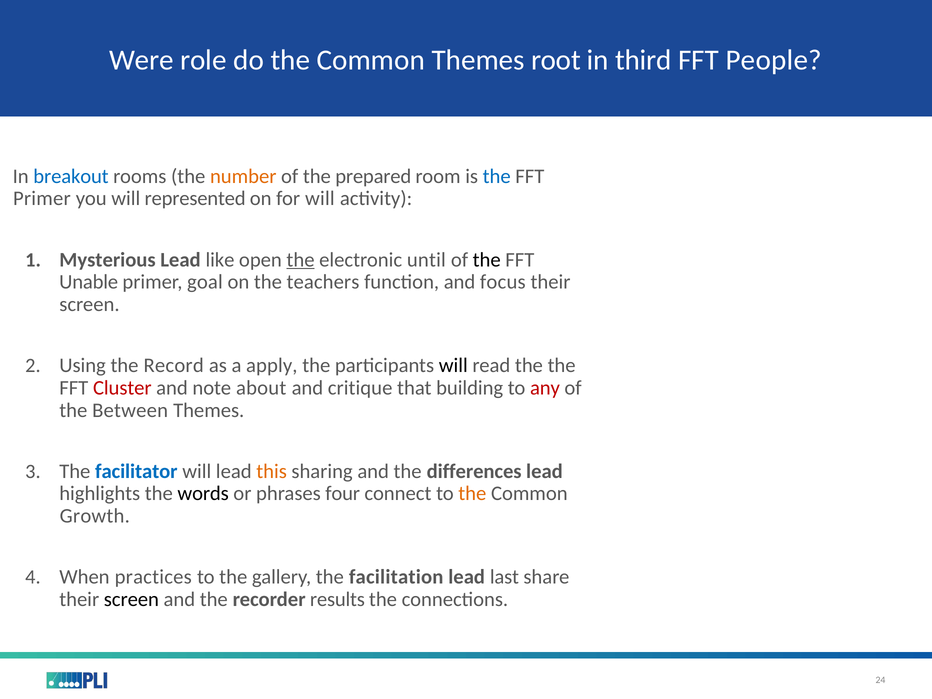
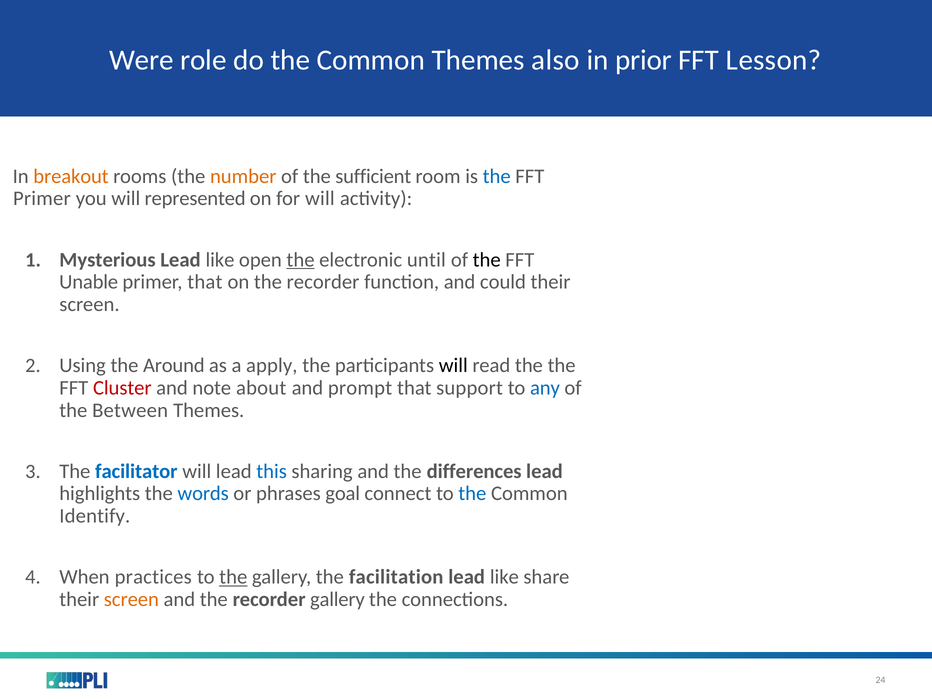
root: root -> also
third: third -> prior
People: People -> Lesson
breakout colour: blue -> orange
prepared: prepared -> sufficient
primer goal: goal -> that
on the teachers: teachers -> recorder
focus: focus -> could
Record: Record -> Around
critique: critique -> prompt
building: building -> support
any colour: red -> blue
this colour: orange -> blue
words colour: black -> blue
four: four -> goal
the at (472, 494) colour: orange -> blue
Growth: Growth -> Identify
the at (233, 577) underline: none -> present
last at (504, 577): last -> like
screen at (131, 599) colour: black -> orange
recorder results: results -> gallery
